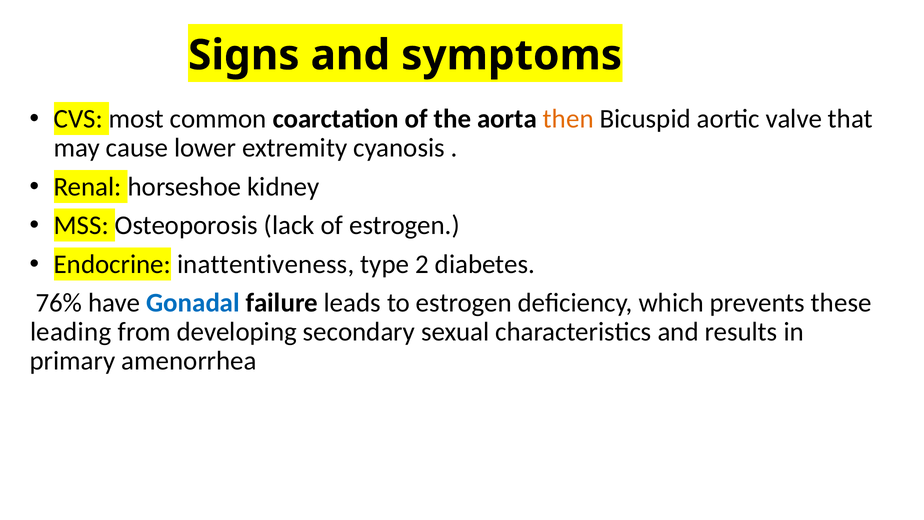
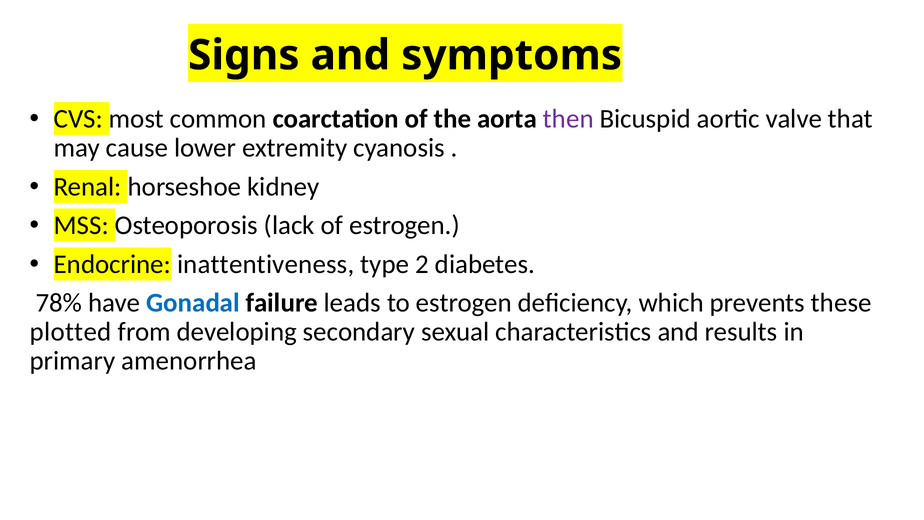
then colour: orange -> purple
76%: 76% -> 78%
leading: leading -> plotted
